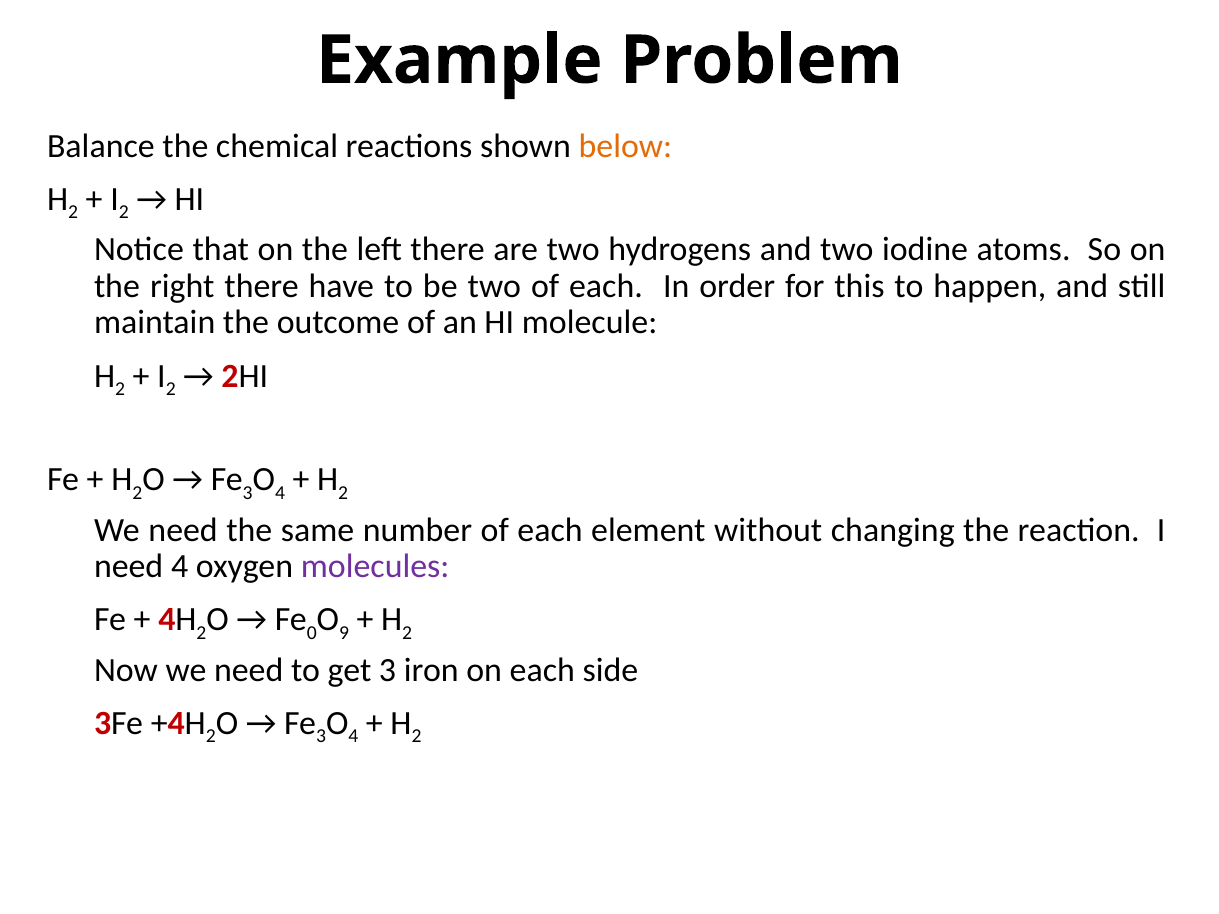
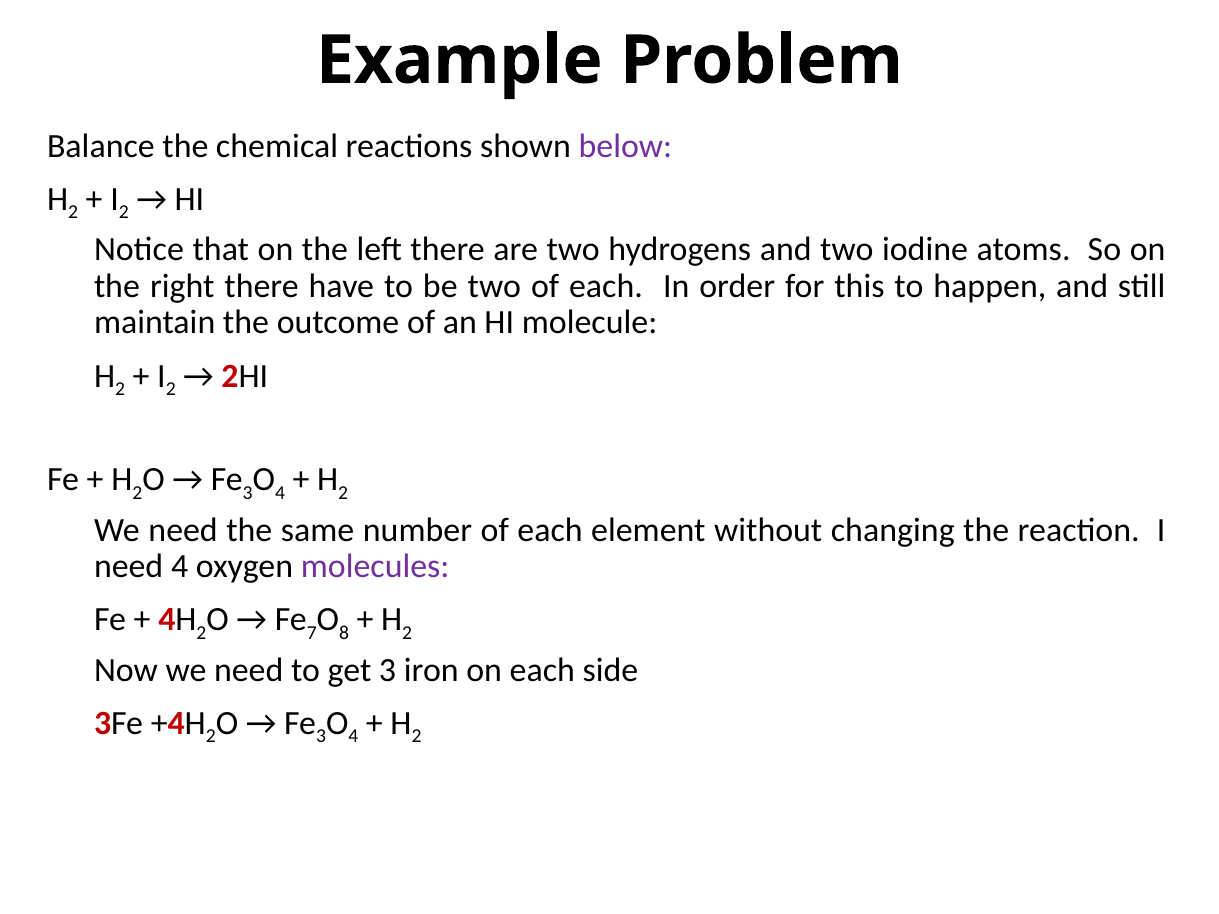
below colour: orange -> purple
0: 0 -> 7
9 at (344, 633): 9 -> 8
